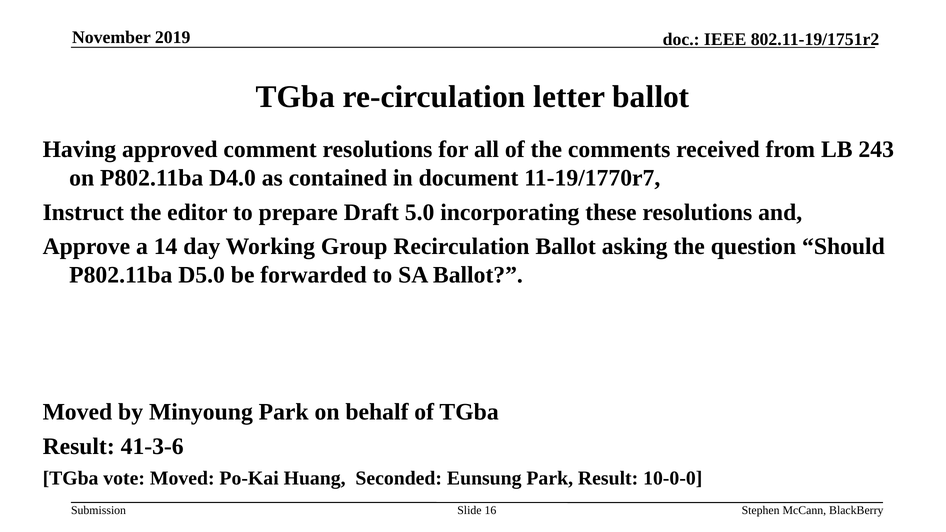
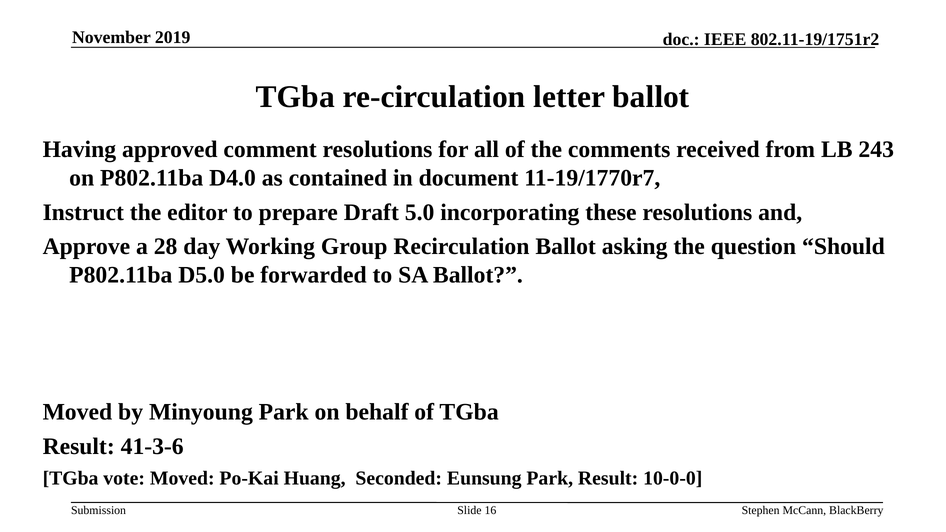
14: 14 -> 28
